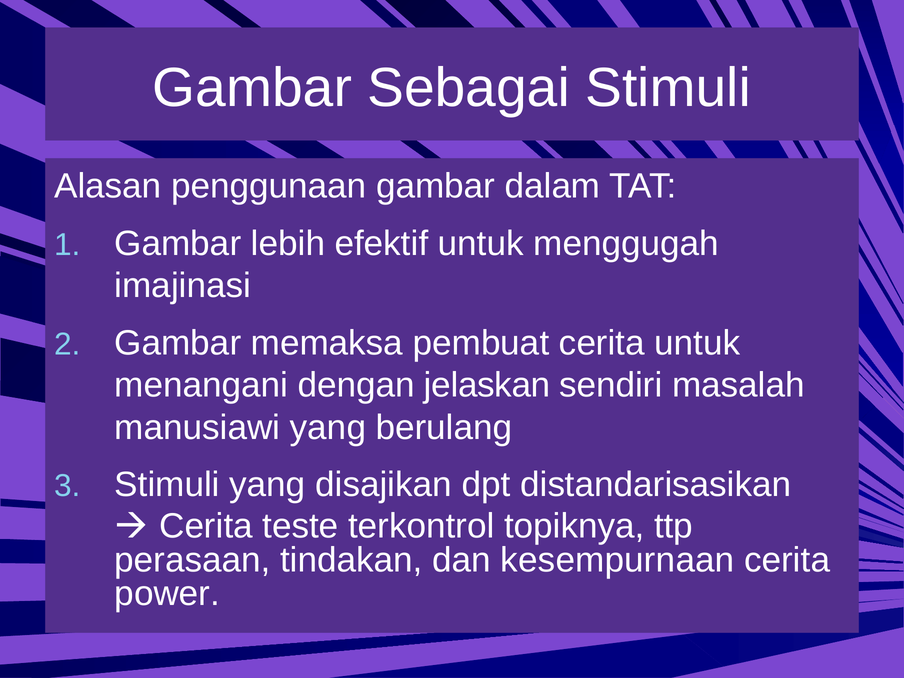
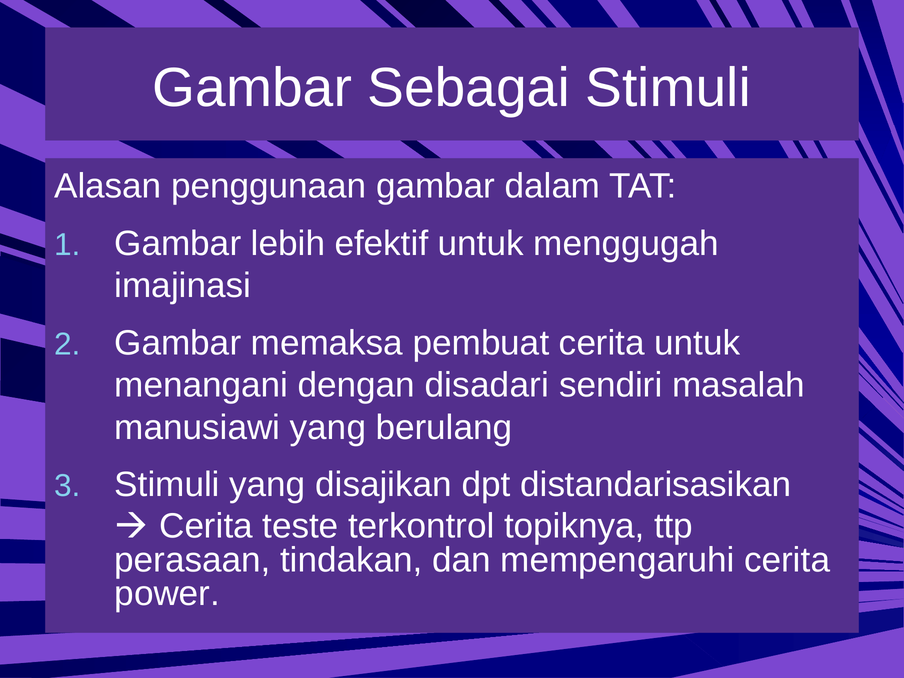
jelaskan: jelaskan -> disadari
kesempurnaan: kesempurnaan -> mempengaruhi
